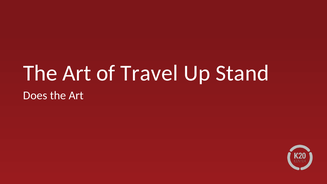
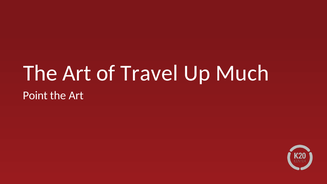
Stand: Stand -> Much
Does: Does -> Point
